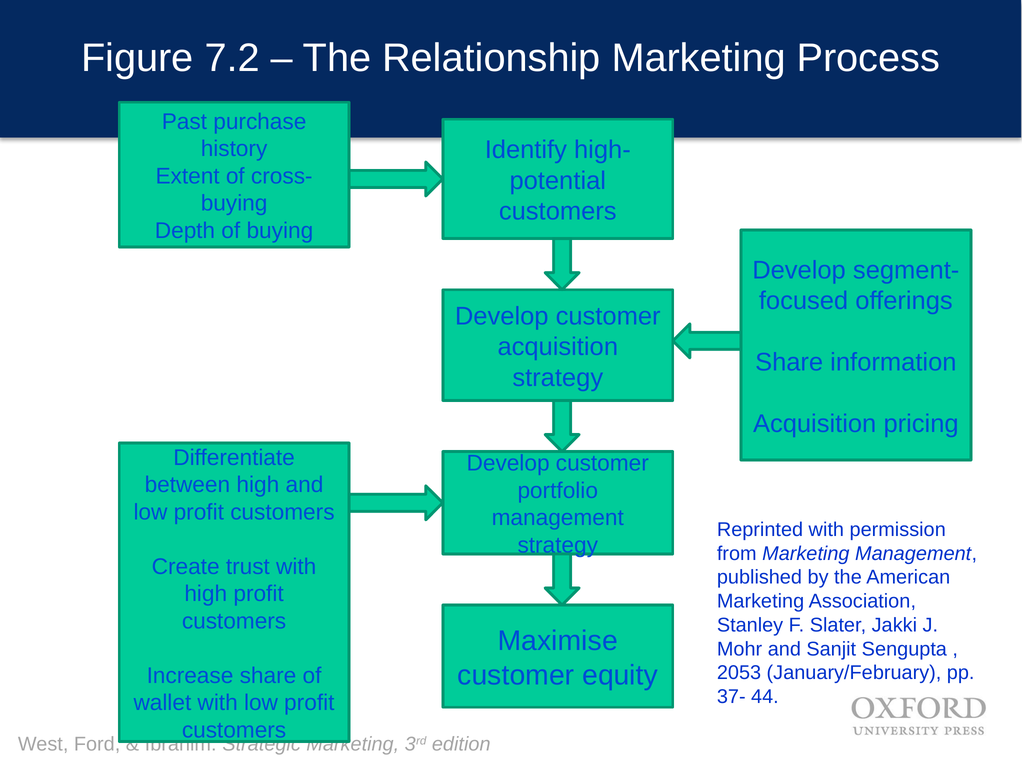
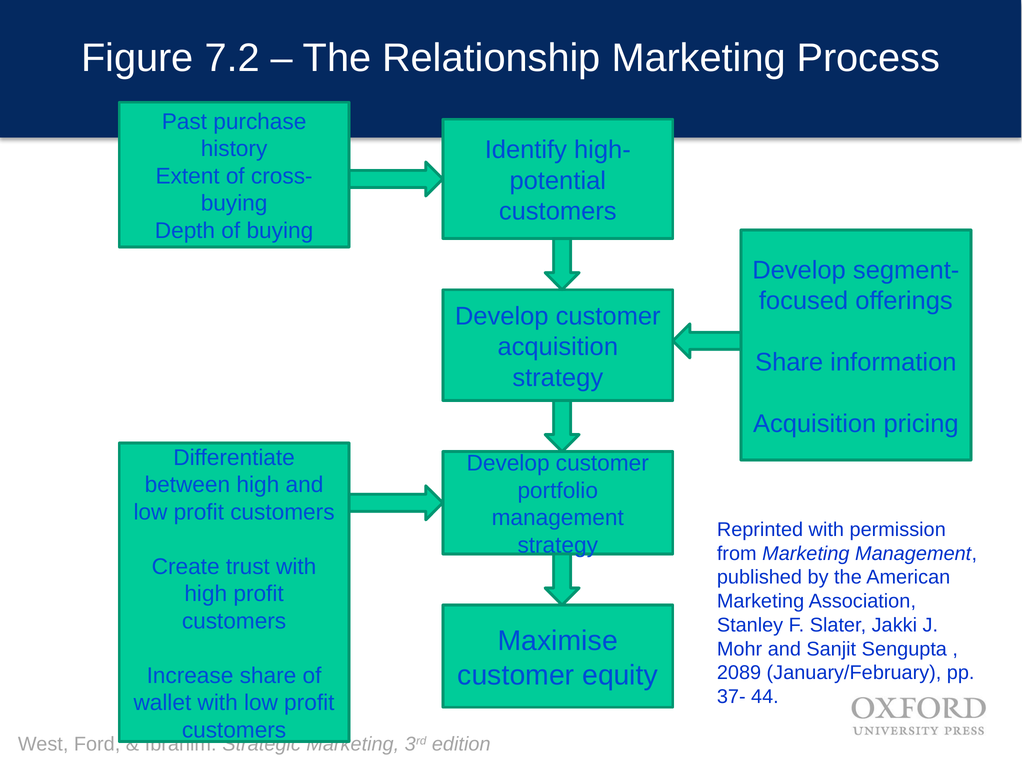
2053: 2053 -> 2089
